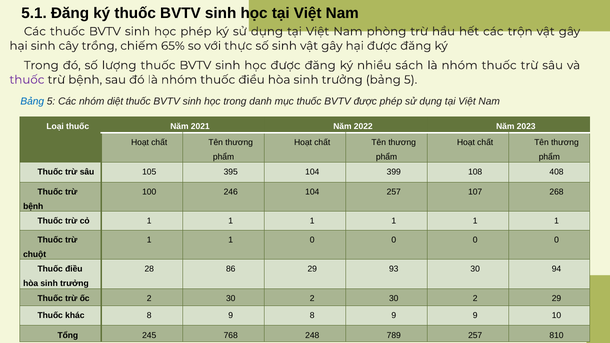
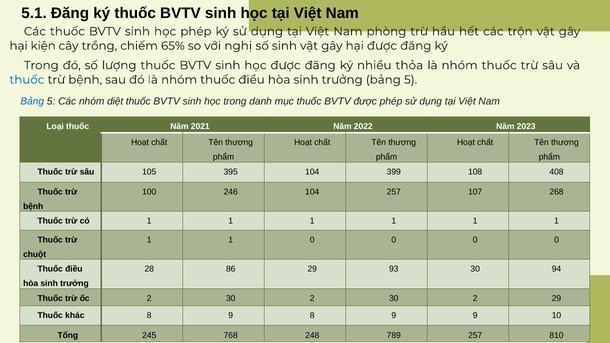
hại sinh: sinh -> kiện
thực: thực -> nghị
sách: sách -> thỏa
thuốc at (27, 80) colour: purple -> blue
